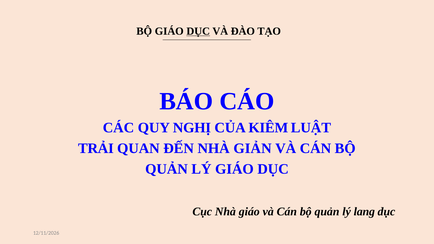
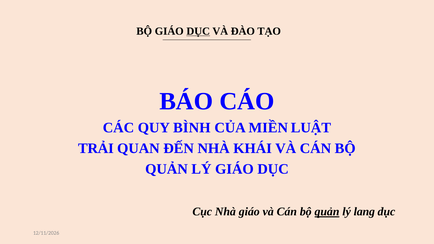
NGHỊ: NGHỊ -> BÌNH
KIÊM: KIÊM -> MIỀN
GIẢN: GIẢN -> KHÁI
quản at (327, 212) underline: none -> present
